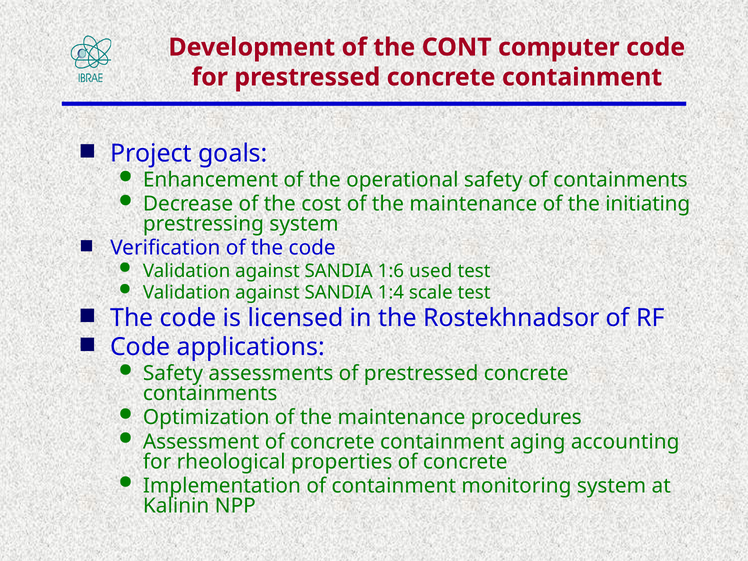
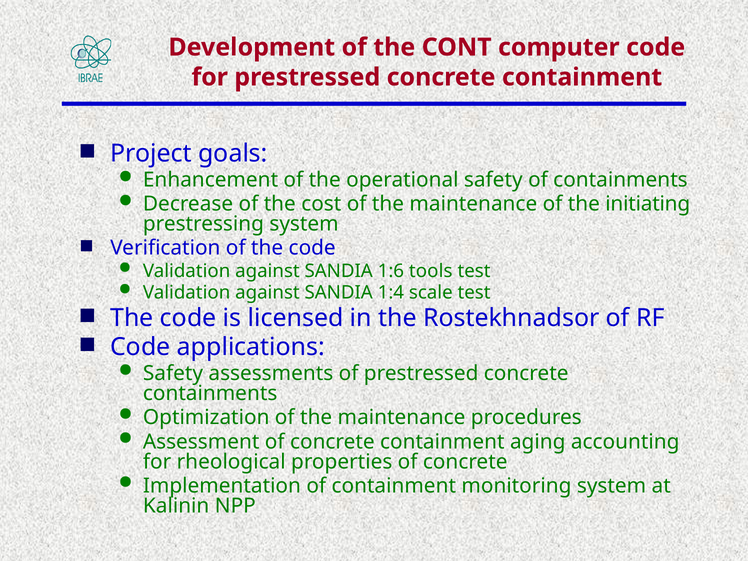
used: used -> tools
